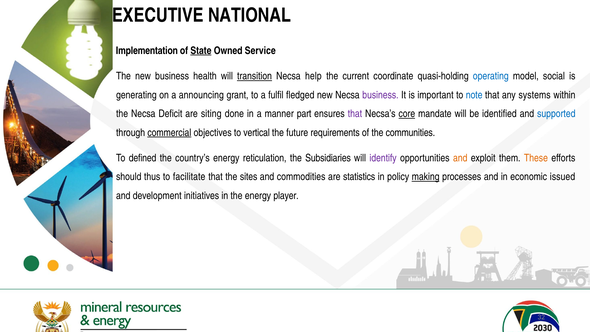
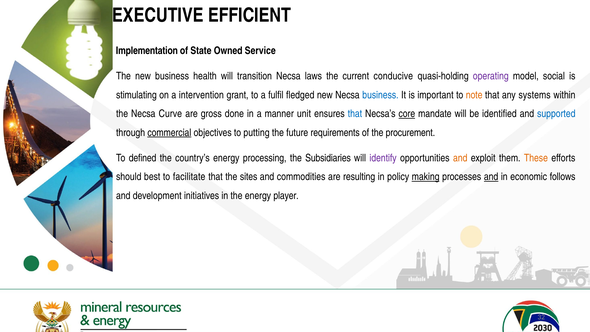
NATIONAL: NATIONAL -> EFFICIENT
State underline: present -> none
transition underline: present -> none
help: help -> laws
coordinate: coordinate -> conducive
operating colour: blue -> purple
generating: generating -> stimulating
announcing: announcing -> intervention
business at (380, 95) colour: purple -> blue
note colour: blue -> orange
Deficit: Deficit -> Curve
siting: siting -> gross
part: part -> unit
that at (355, 114) colour: purple -> blue
vertical: vertical -> putting
communities: communities -> procurement
reticulation: reticulation -> processing
thus: thus -> best
statistics: statistics -> resulting
and at (491, 177) underline: none -> present
issued: issued -> follows
